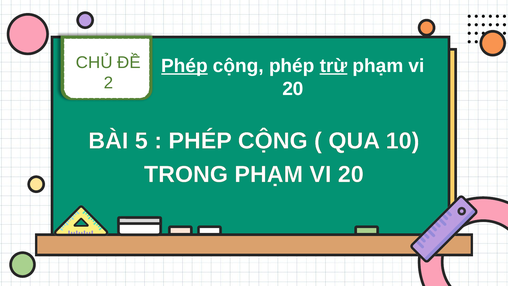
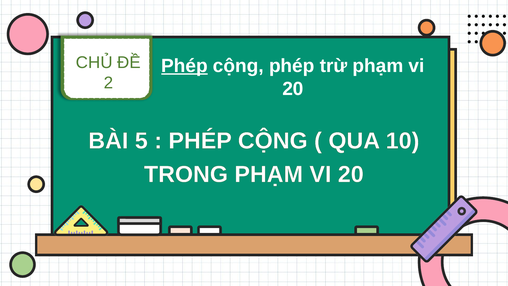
trừ underline: present -> none
